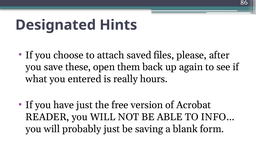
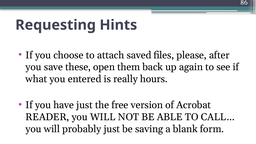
Designated: Designated -> Requesting
INFO…: INFO… -> CALL…
